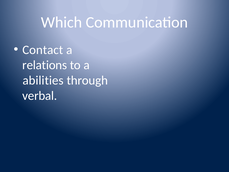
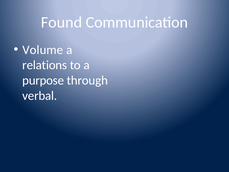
Which: Which -> Found
Contact: Contact -> Volume
abilities: abilities -> purpose
